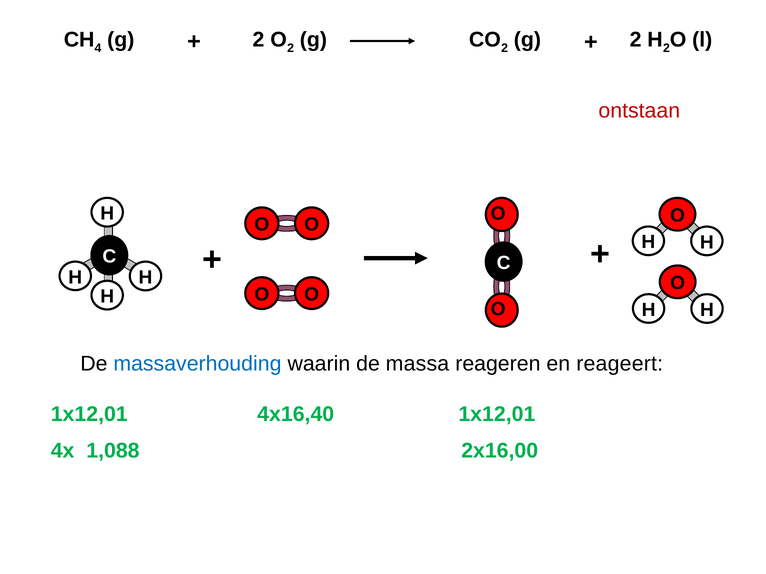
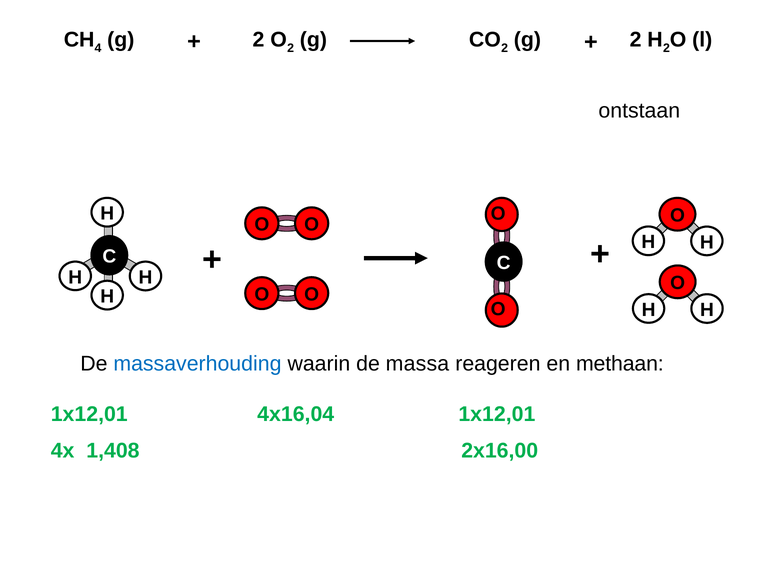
ontstaan colour: red -> black
reageert: reageert -> methaan
4x16,40: 4x16,40 -> 4x16,04
1,088: 1,088 -> 1,408
